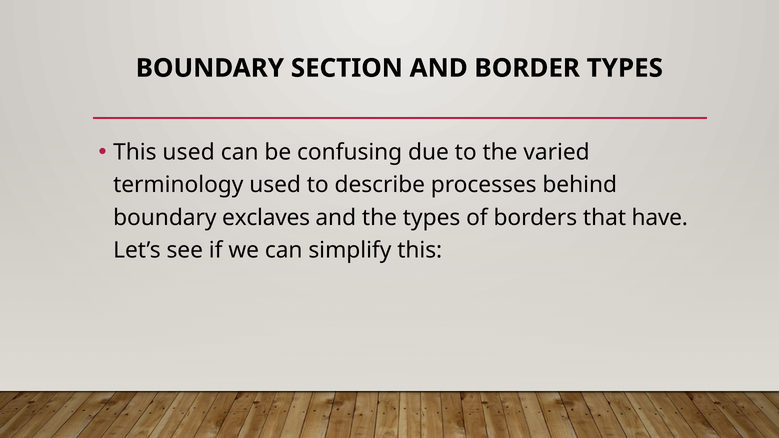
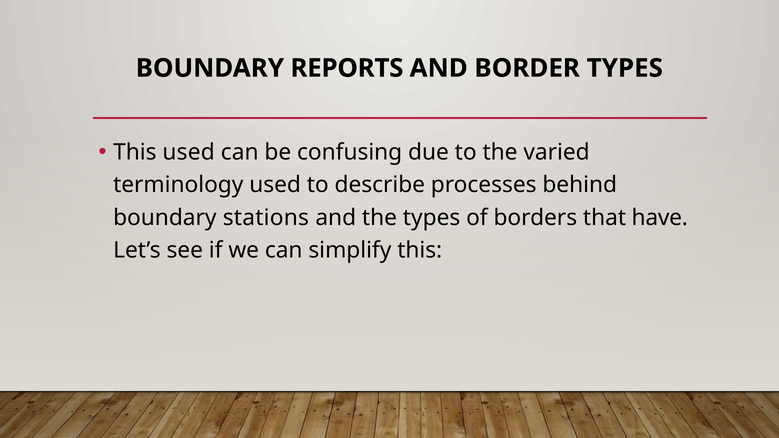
SECTION: SECTION -> REPORTS
exclaves: exclaves -> stations
